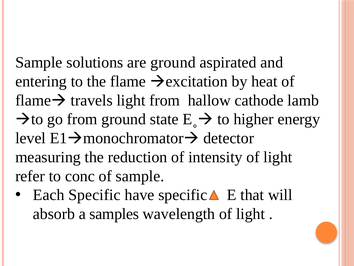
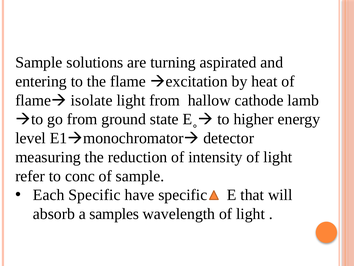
are ground: ground -> turning
travels: travels -> isolate
